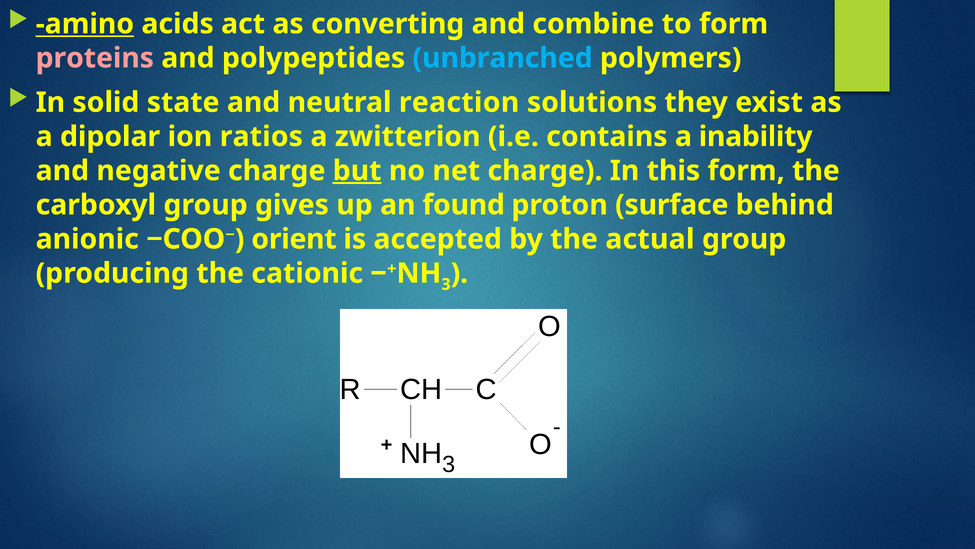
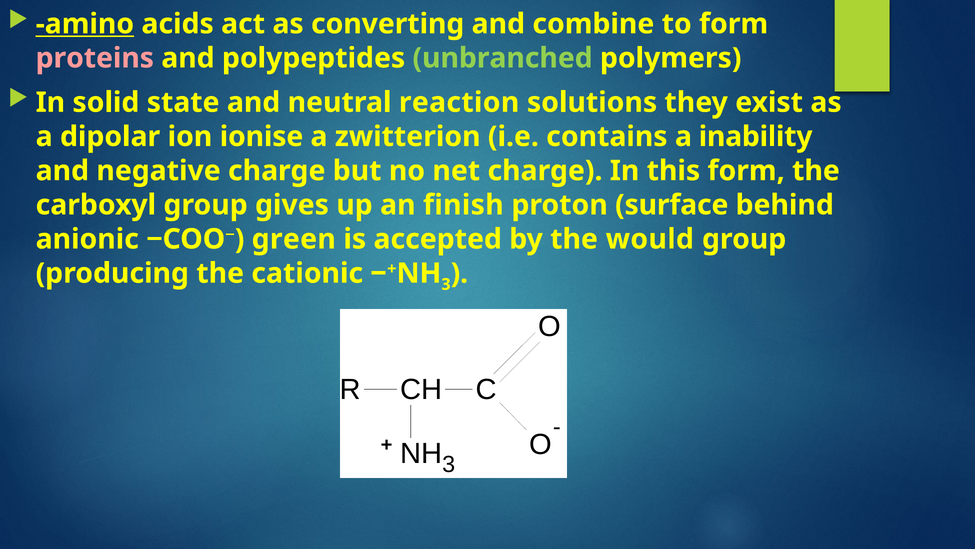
unbranched colour: light blue -> light green
ratios: ratios -> ionise
but underline: present -> none
found: found -> finish
orient: orient -> green
actual: actual -> would
